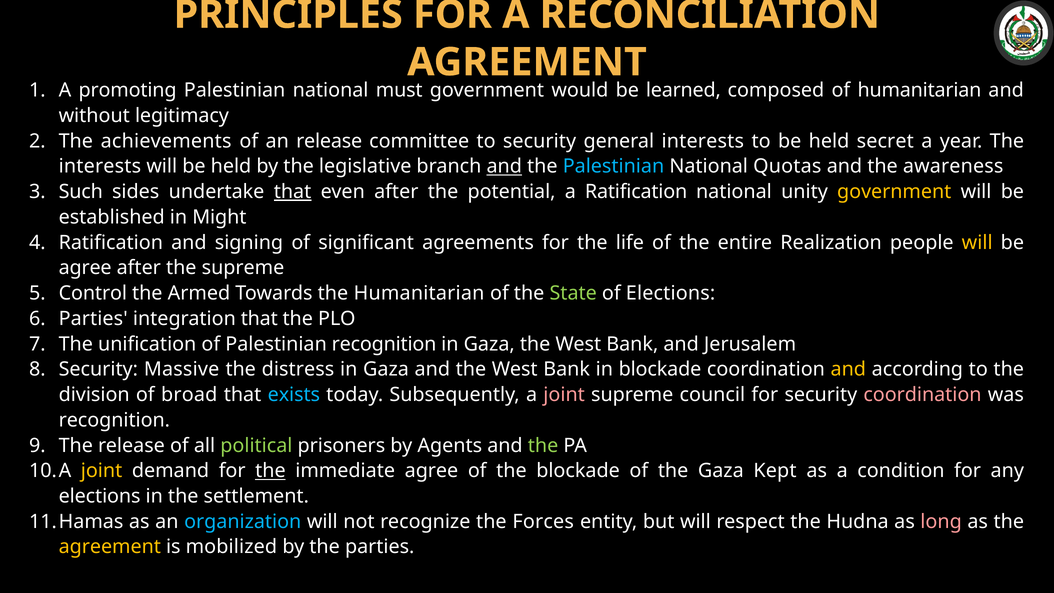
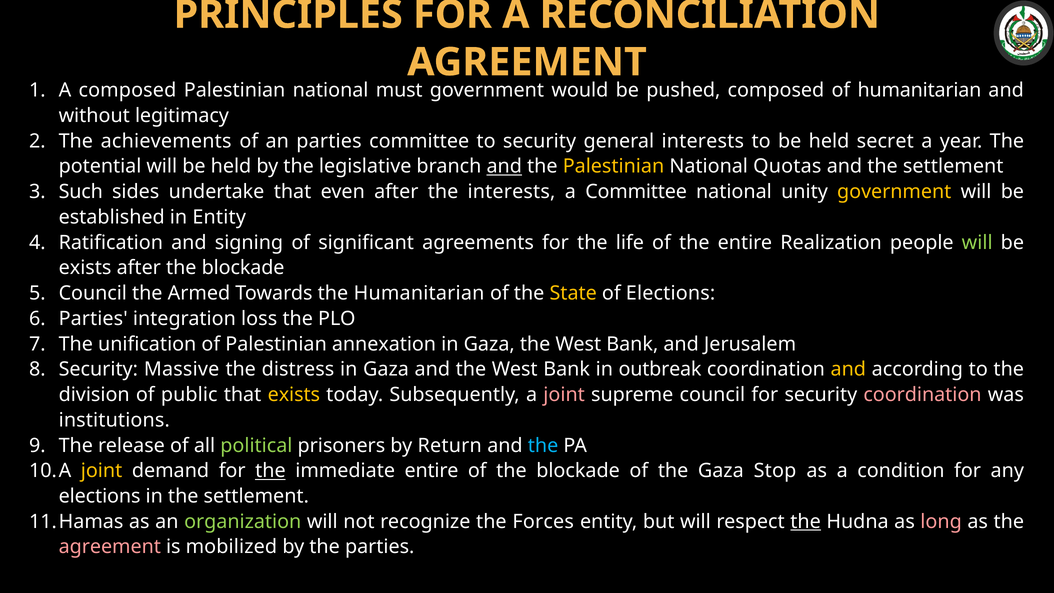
A promoting: promoting -> composed
learned: learned -> pushed
an release: release -> parties
interests at (100, 166): interests -> potential
Palestinian at (613, 166) colour: light blue -> yellow
and the awareness: awareness -> settlement
that at (293, 192) underline: present -> none
the potential: potential -> interests
a Ratification: Ratification -> Committee
in Might: Might -> Entity
will at (977, 242) colour: yellow -> light green
agree at (85, 268): agree -> exists
after the supreme: supreme -> blockade
Control at (93, 293): Control -> Council
State colour: light green -> yellow
integration that: that -> loss
Palestinian recognition: recognition -> annexation
in blockade: blockade -> outbreak
broad: broad -> public
exists at (294, 395) colour: light blue -> yellow
recognition at (114, 420): recognition -> institutions
Agents: Agents -> Return
the at (543, 445) colour: light green -> light blue
immediate agree: agree -> entire
Kept: Kept -> Stop
organization colour: light blue -> light green
the at (806, 521) underline: none -> present
agreement at (110, 547) colour: yellow -> pink
